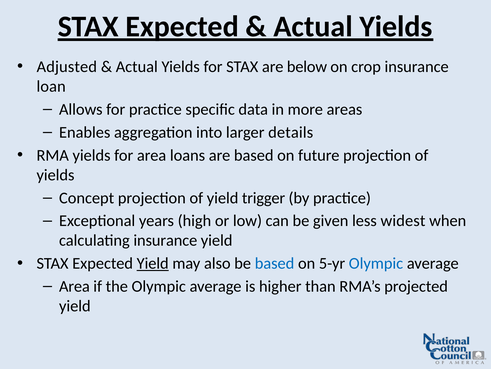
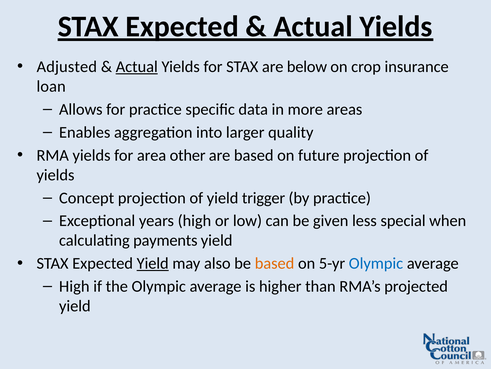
Actual at (137, 67) underline: none -> present
details: details -> quality
loans: loans -> other
widest: widest -> special
calculating insurance: insurance -> payments
based at (275, 263) colour: blue -> orange
Area at (74, 286): Area -> High
